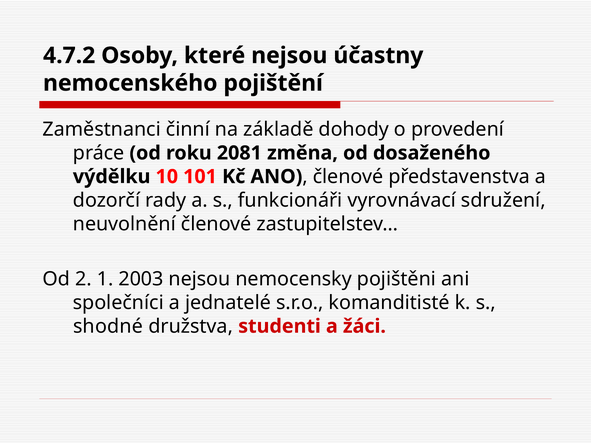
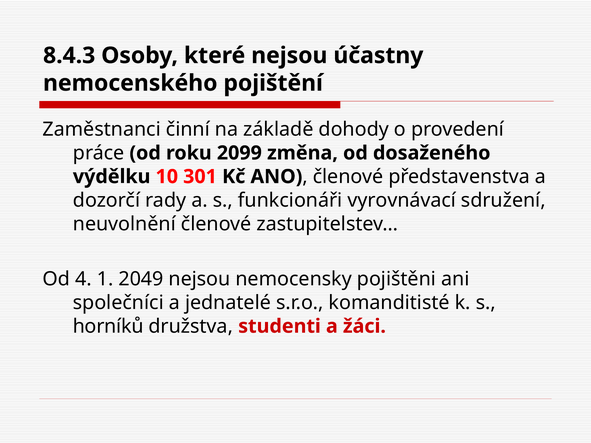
4.7.2: 4.7.2 -> 8.4.3
2081: 2081 -> 2099
101: 101 -> 301
2: 2 -> 4
2003: 2003 -> 2049
shodné: shodné -> horníků
